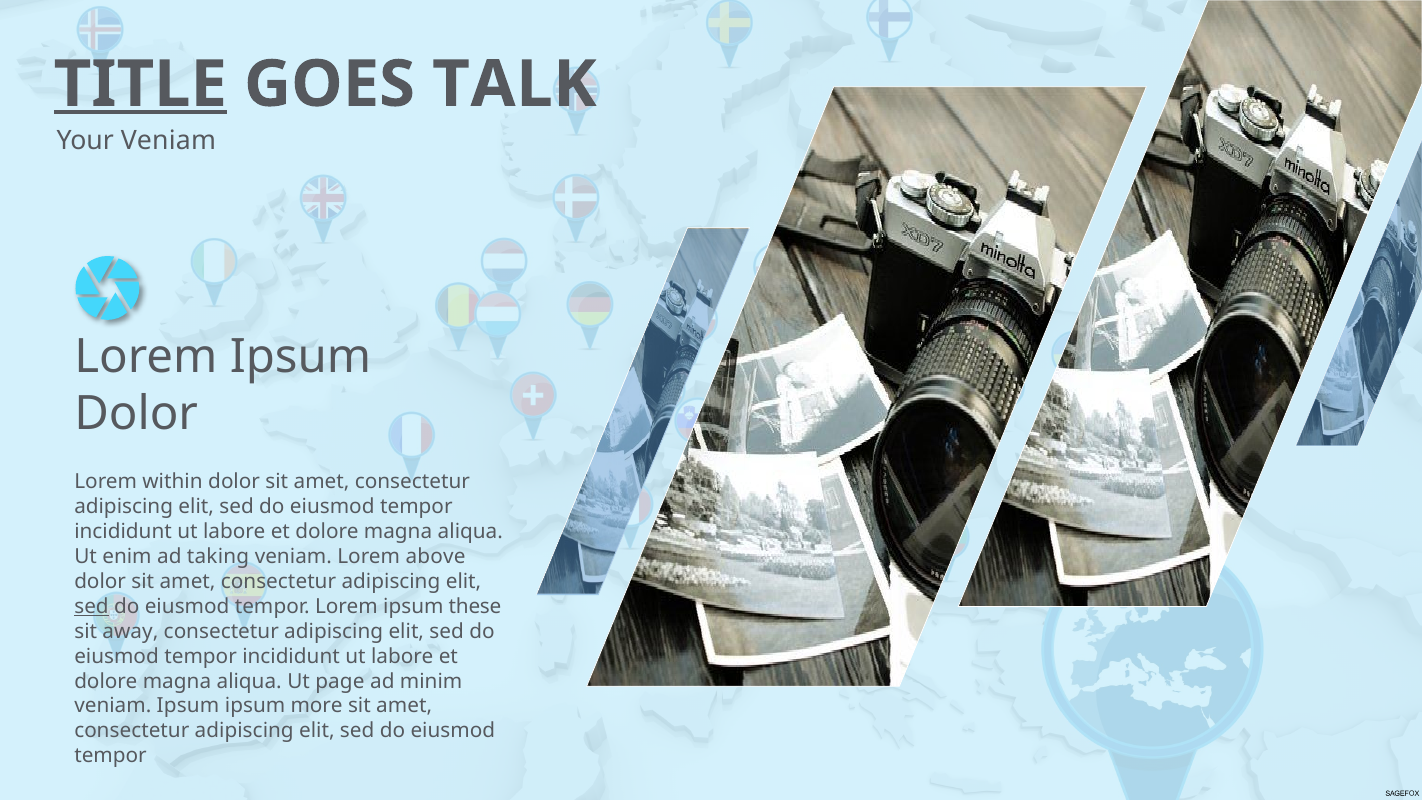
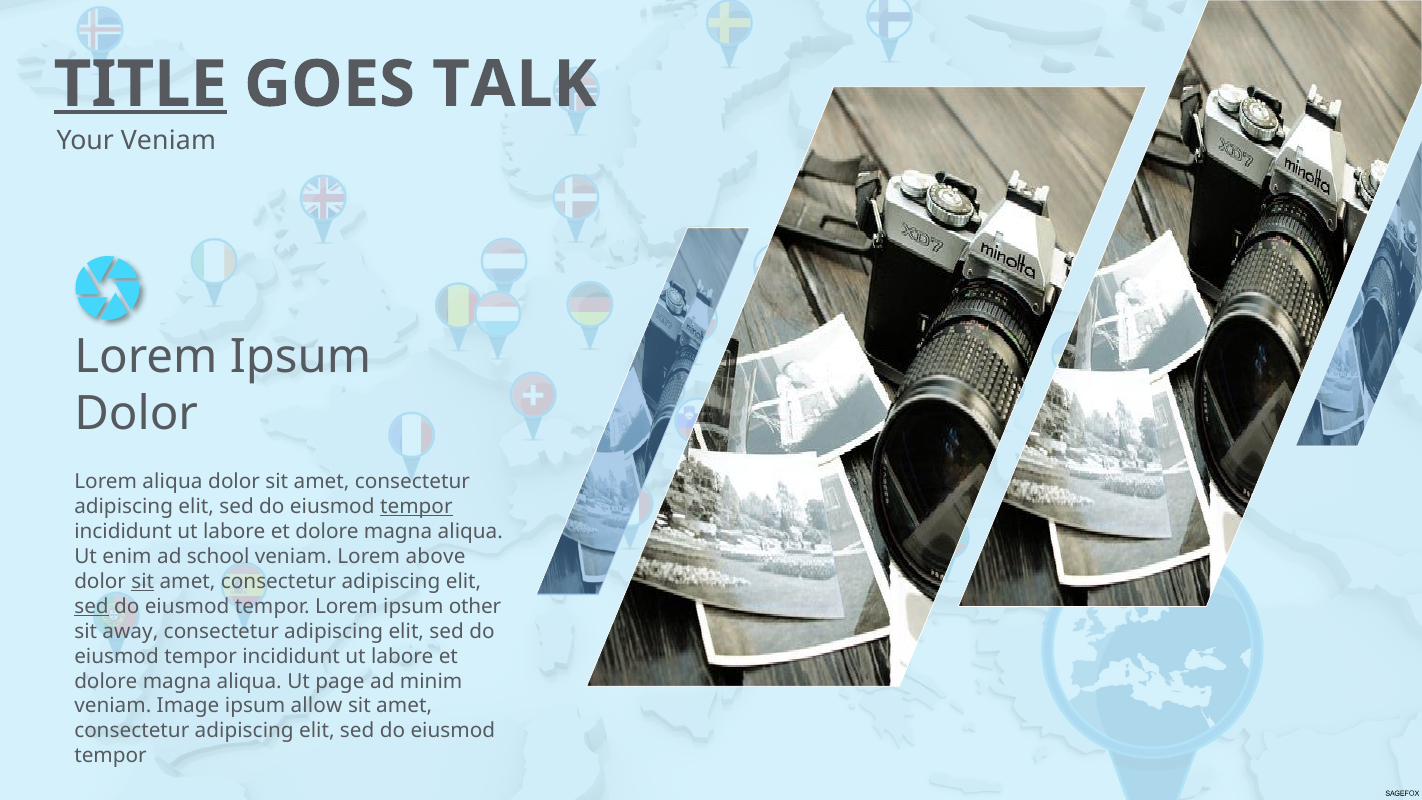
Lorem within: within -> aliqua
tempor at (416, 507) underline: none -> present
taking: taking -> school
sit at (143, 582) underline: none -> present
these: these -> other
veniam Ipsum: Ipsum -> Image
more: more -> allow
